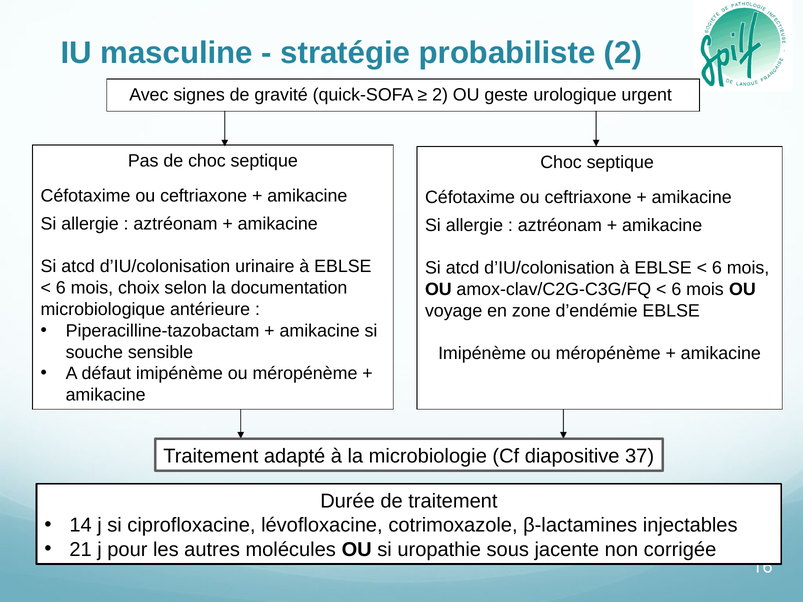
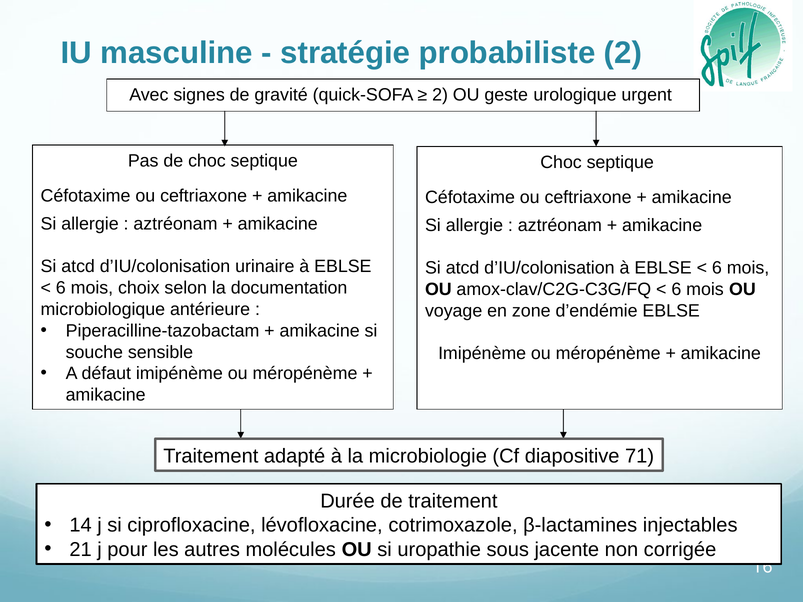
37: 37 -> 71
